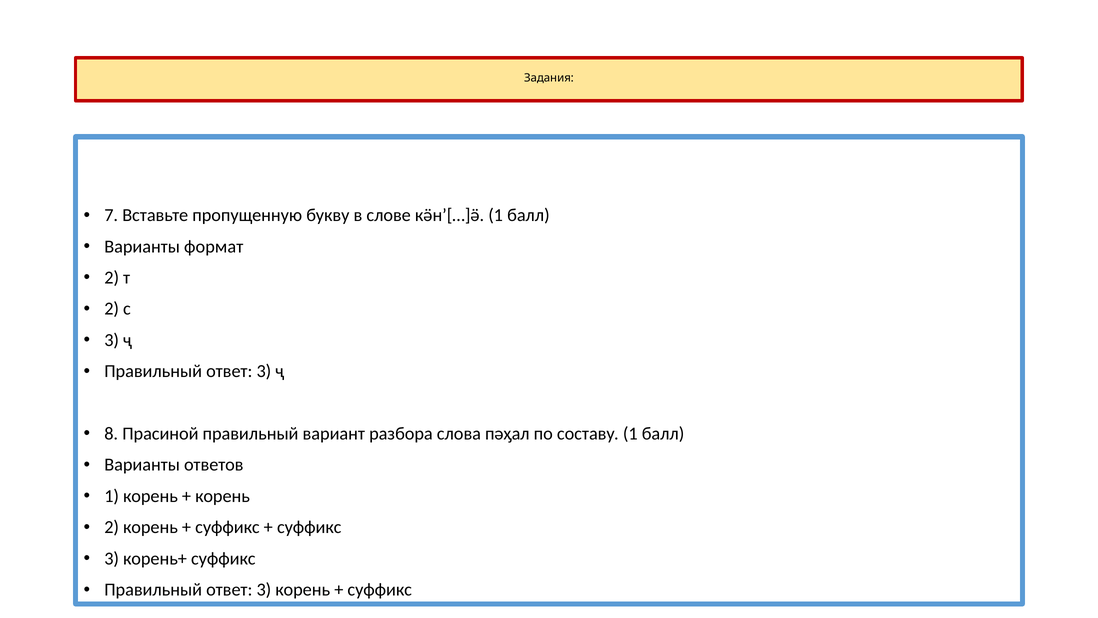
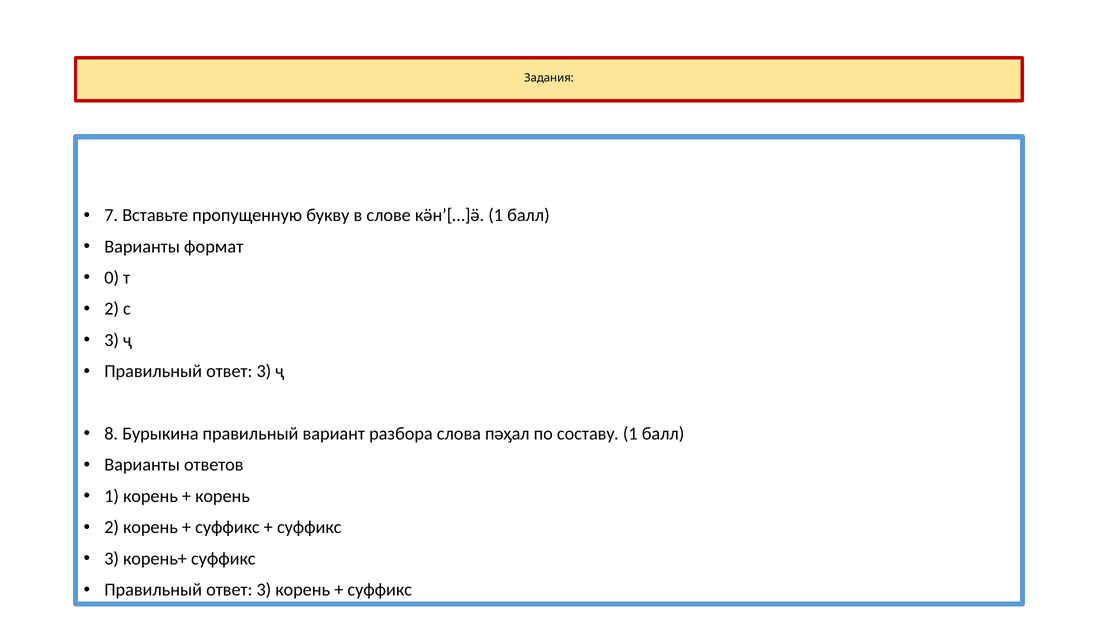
2 at (112, 278): 2 -> 0
Прасиной: Прасиной -> Бурыкина
